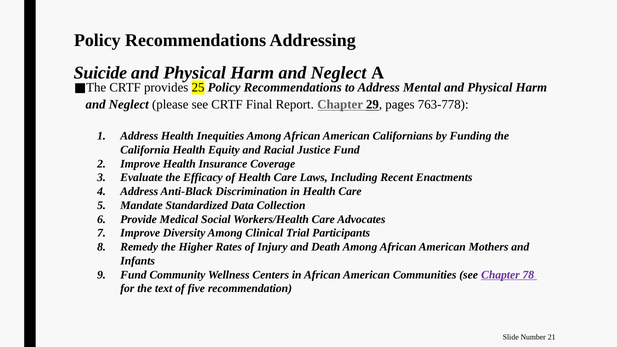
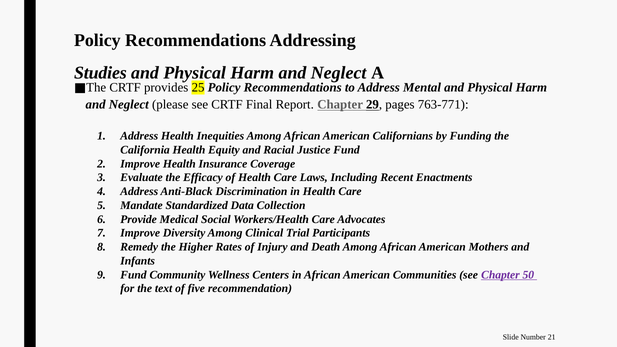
Suicide: Suicide -> Studies
763-778: 763-778 -> 763-771
78: 78 -> 50
